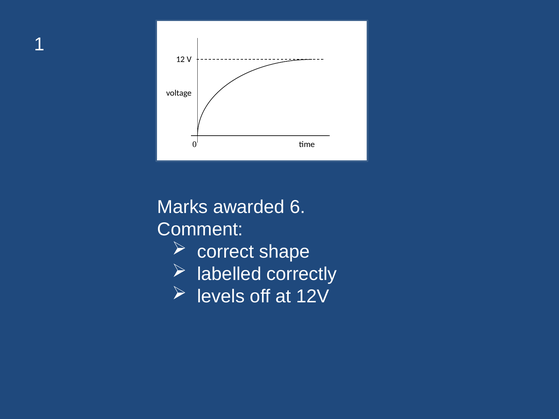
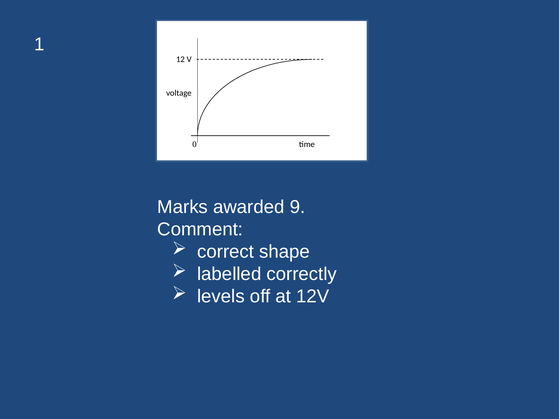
6: 6 -> 9
